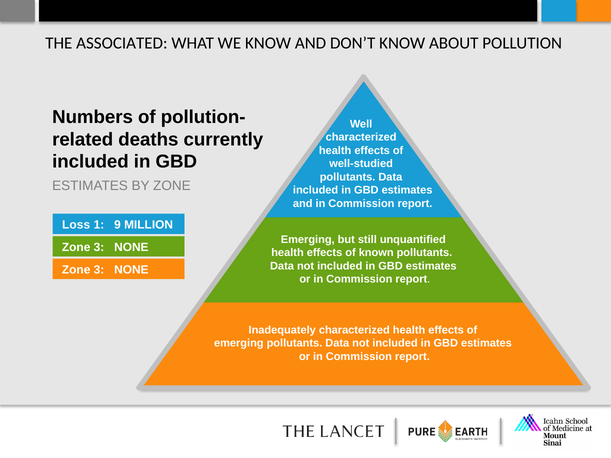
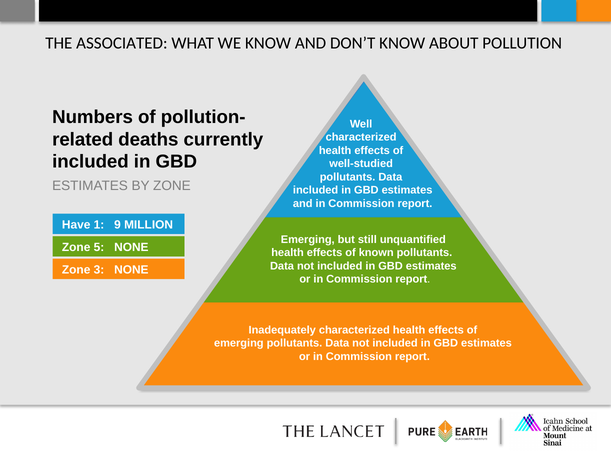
Loss: Loss -> Have
3 at (99, 247): 3 -> 5
